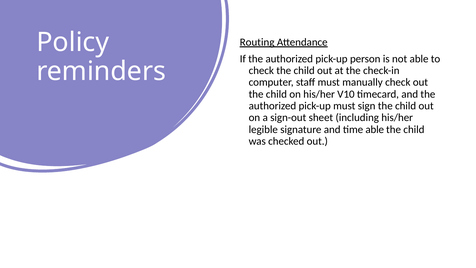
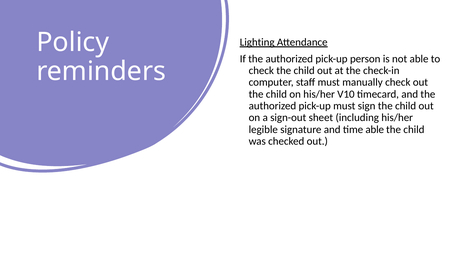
Routing: Routing -> Lighting
